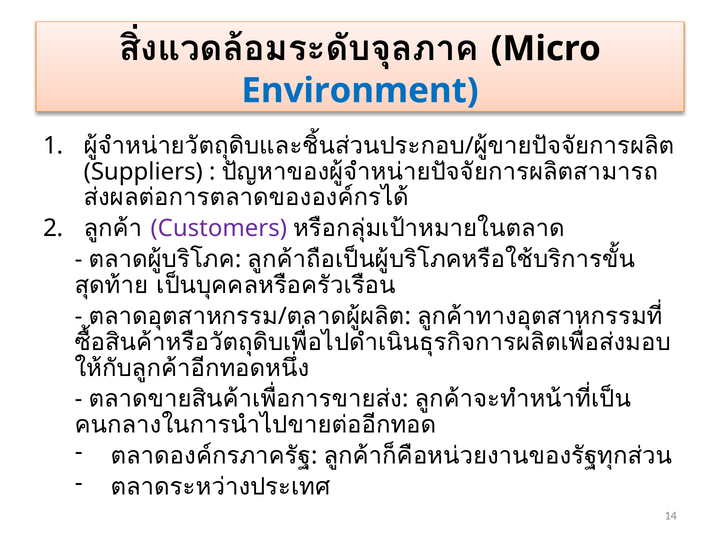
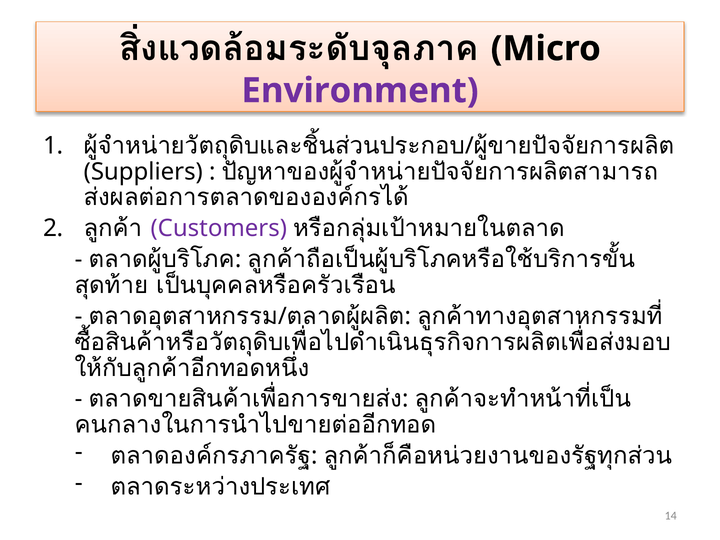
Environment colour: blue -> purple
